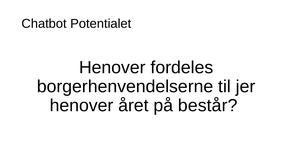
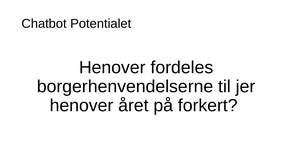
består: består -> forkert
